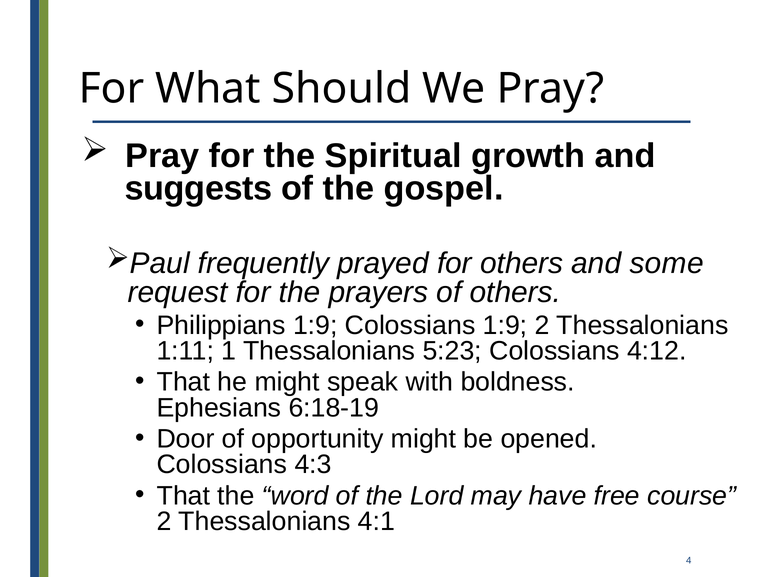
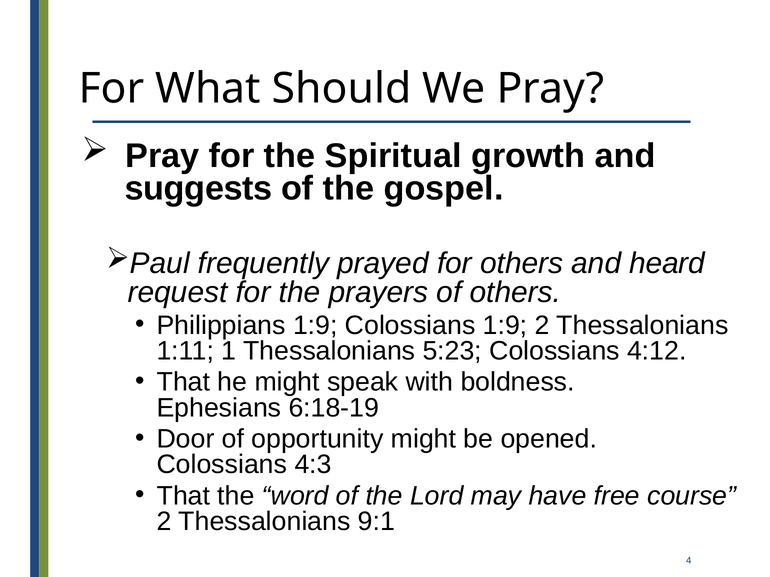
some: some -> heard
4:1: 4:1 -> 9:1
